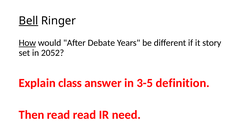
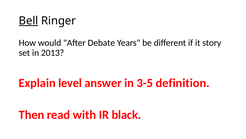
How underline: present -> none
2052: 2052 -> 2013
class: class -> level
read read: read -> with
need: need -> black
